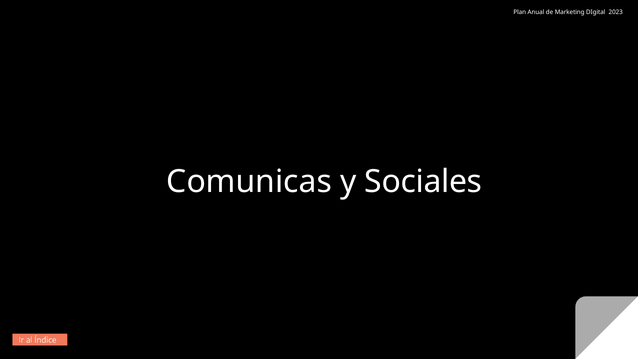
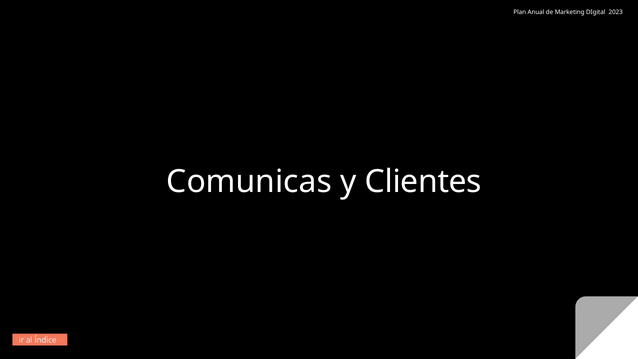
Sociales: Sociales -> Clientes
